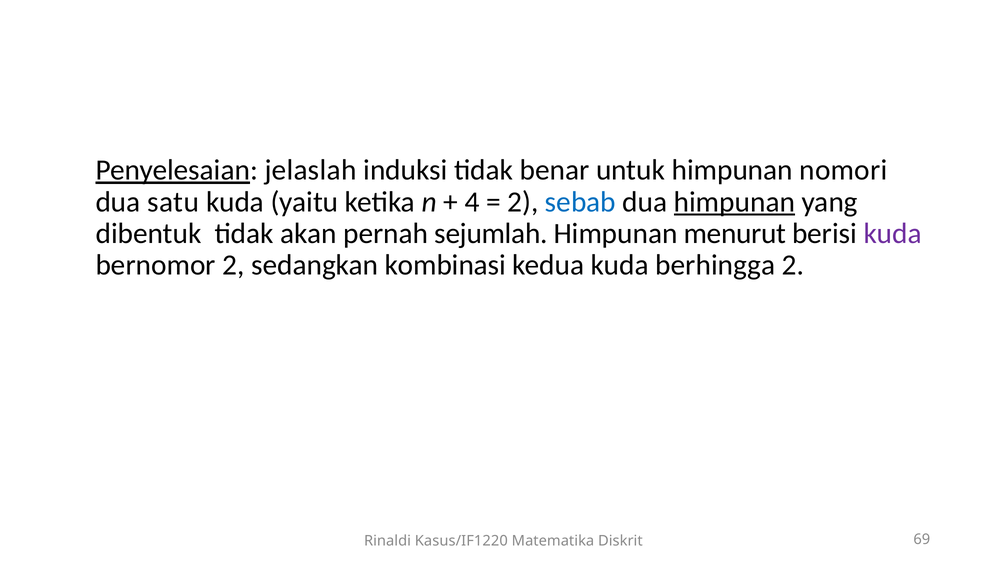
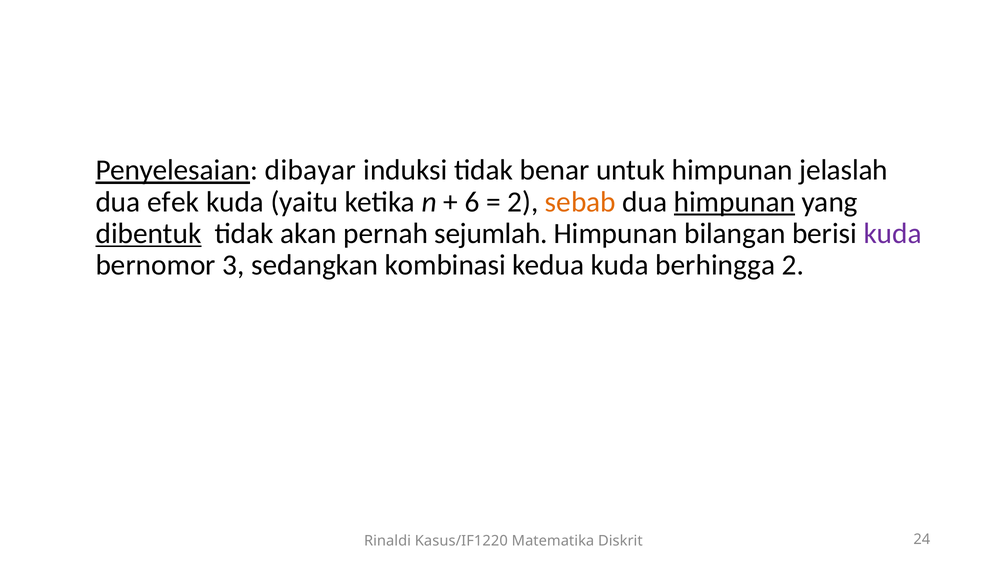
jelaslah: jelaslah -> dibayar
nomori: nomori -> jelaslah
satu: satu -> efek
4: 4 -> 6
sebab colour: blue -> orange
dibentuk underline: none -> present
menurut: menurut -> bilangan
bernomor 2: 2 -> 3
69: 69 -> 24
